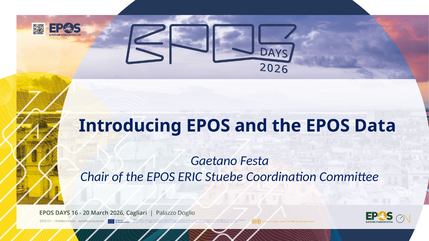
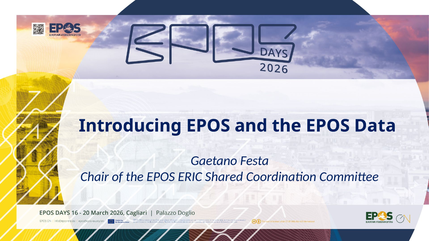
Stuebe: Stuebe -> Shared
